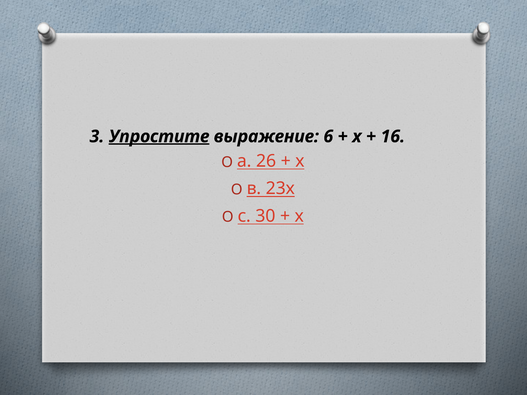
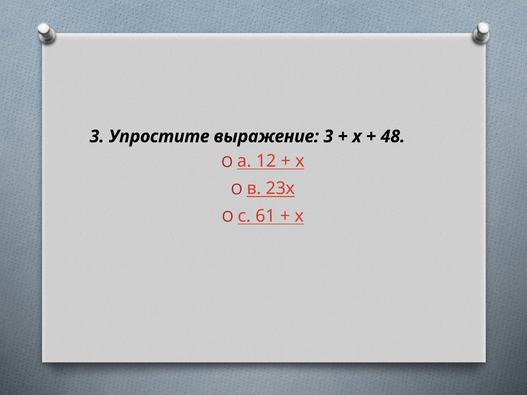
Упростите underline: present -> none
выражение 6: 6 -> 3
16: 16 -> 48
26: 26 -> 12
30: 30 -> 61
